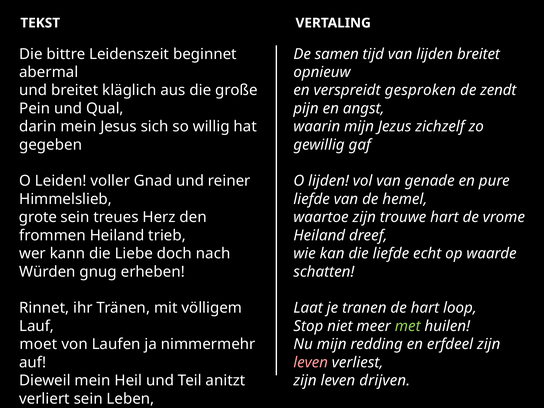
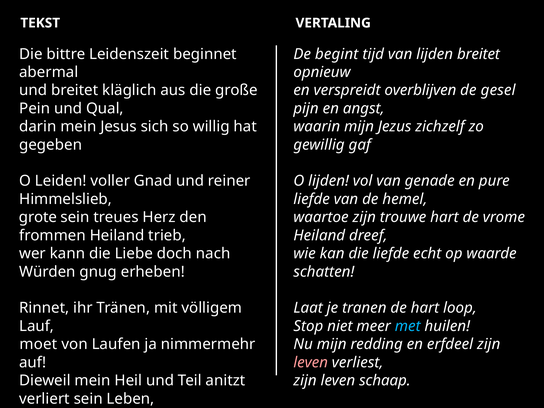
samen: samen -> begint
gesproken: gesproken -> overblijven
zendt: zendt -> gesel
met colour: light green -> light blue
drijven: drijven -> schaap
